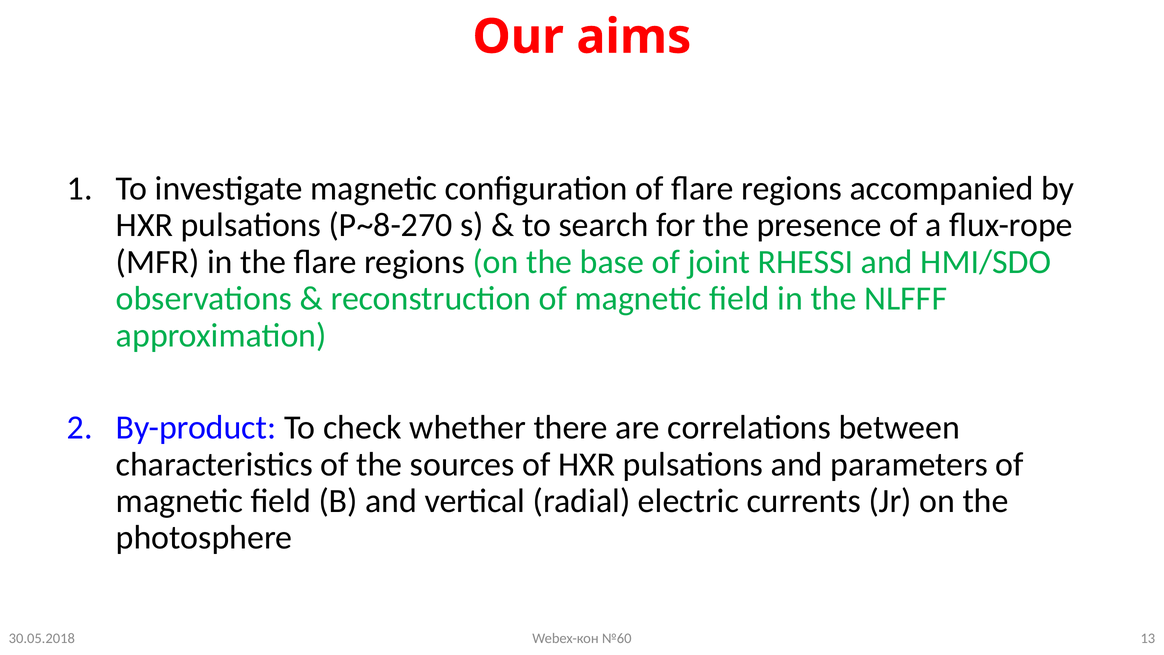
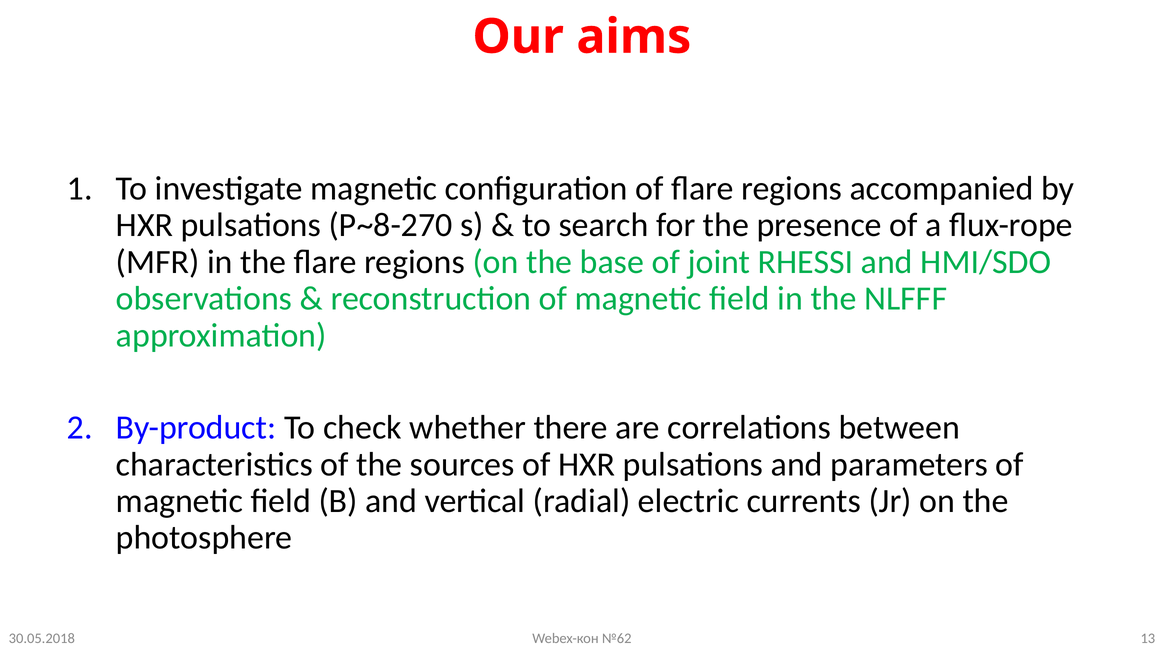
№60: №60 -> №62
